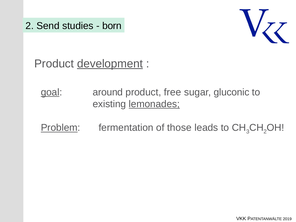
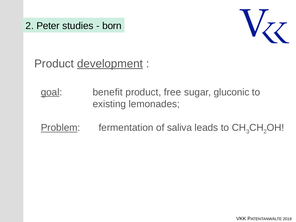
Send: Send -> Peter
around: around -> benefit
lemonades underline: present -> none
those: those -> saliva
